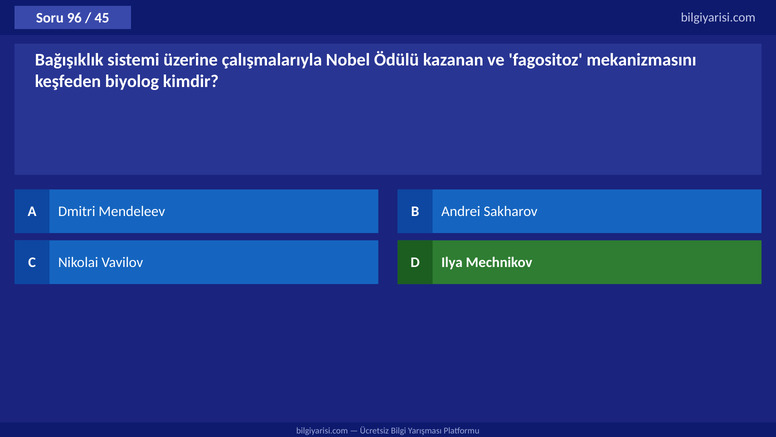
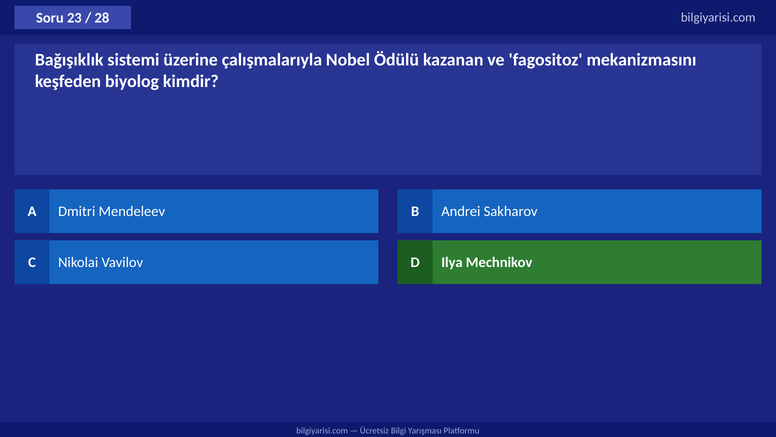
96: 96 -> 23
45: 45 -> 28
